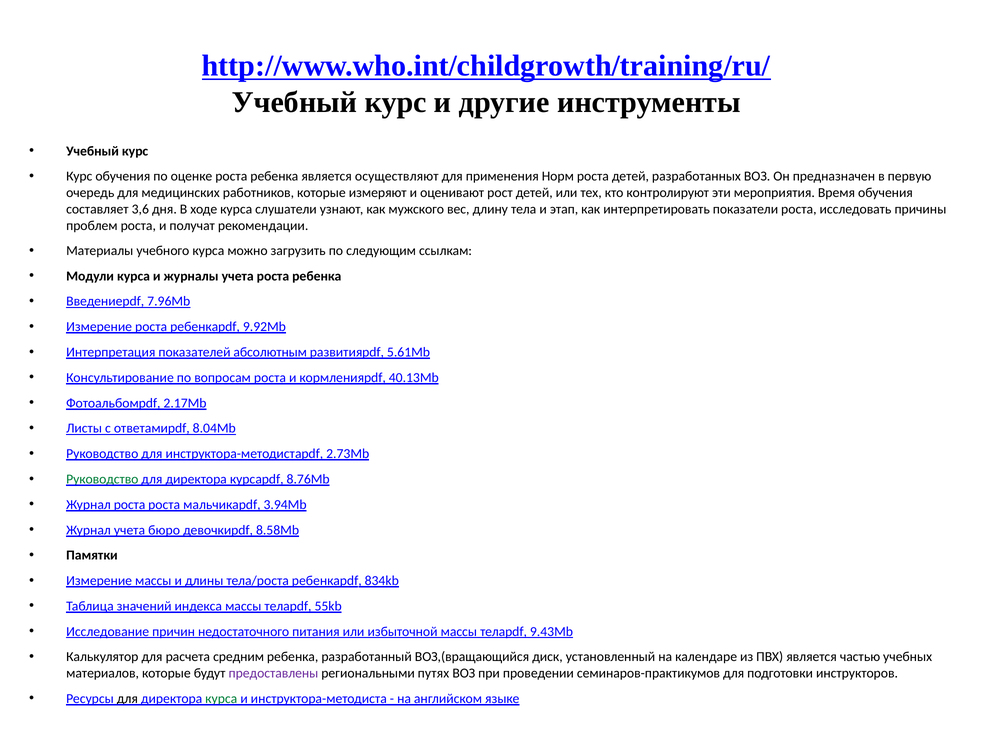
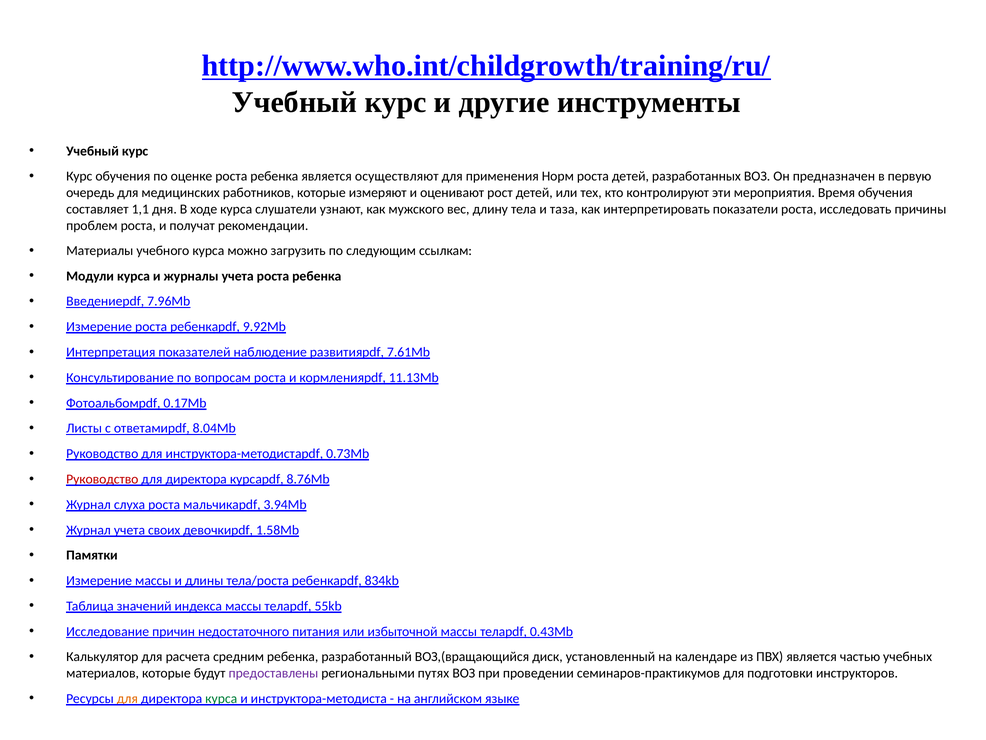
3,6: 3,6 -> 1,1
этап: этап -> таза
абсолютным: абсолютным -> наблюдение
5.61Mb: 5.61Mb -> 7.61Mb
40.13Mb: 40.13Mb -> 11.13Mb
2.17Mb: 2.17Mb -> 0.17Mb
2.73Mb: 2.73Mb -> 0.73Mb
Руководство at (102, 479) colour: green -> red
Журнал роста: роста -> слуха
бюро: бюро -> своих
8.58Mb: 8.58Mb -> 1.58Mb
9.43Mb: 9.43Mb -> 0.43Mb
для at (127, 698) colour: black -> orange
